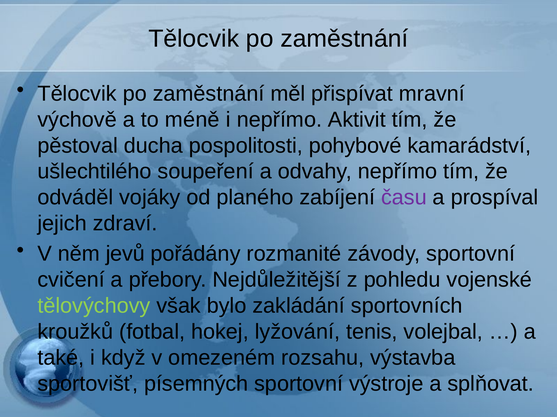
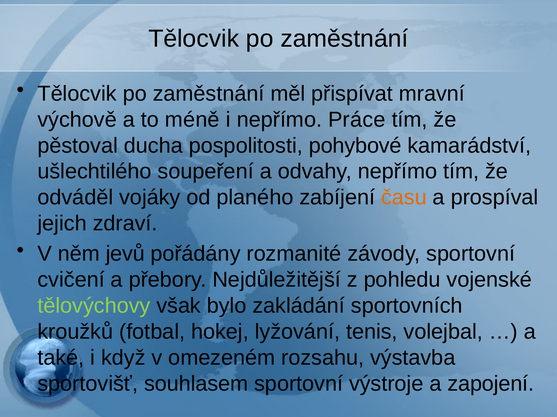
Aktivit: Aktivit -> Práce
času colour: purple -> orange
písemných: písemných -> souhlasem
splňovat: splňovat -> zapojení
